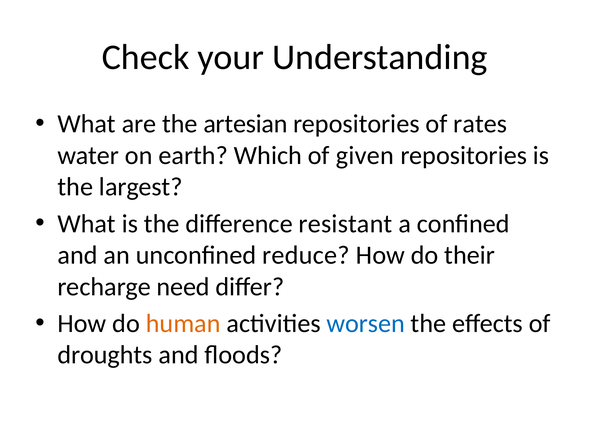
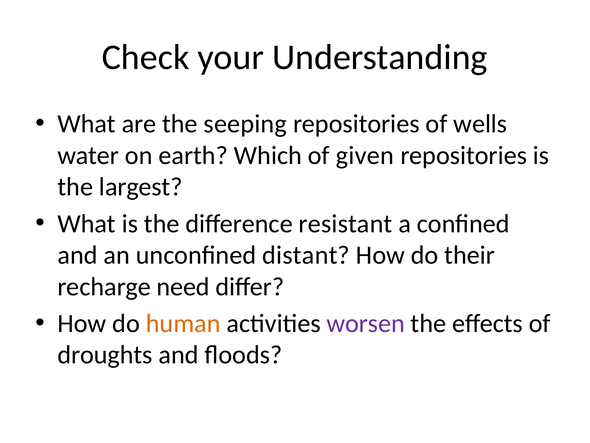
artesian: artesian -> seeping
rates: rates -> wells
reduce: reduce -> distant
worsen colour: blue -> purple
